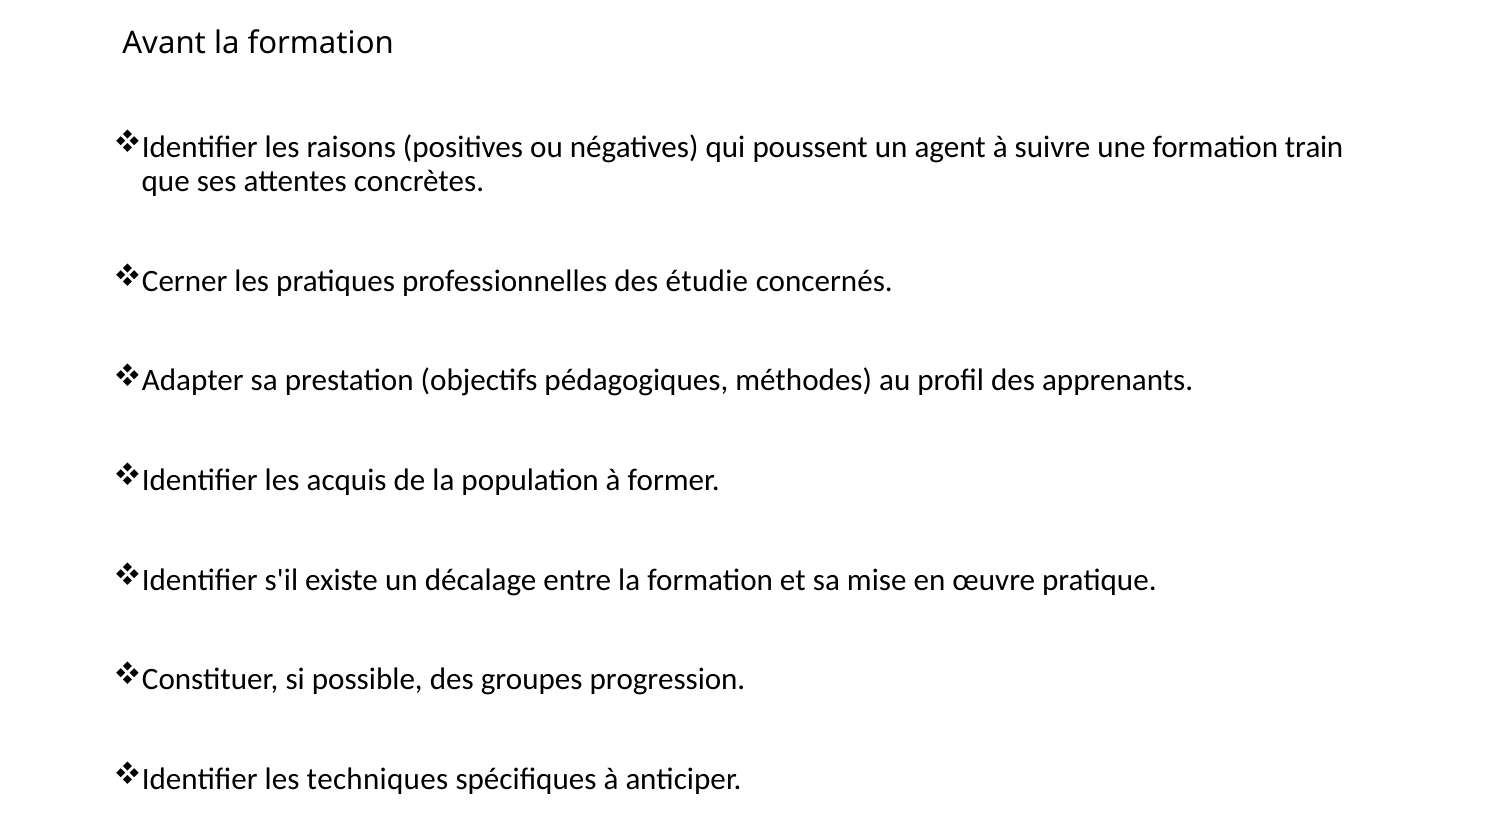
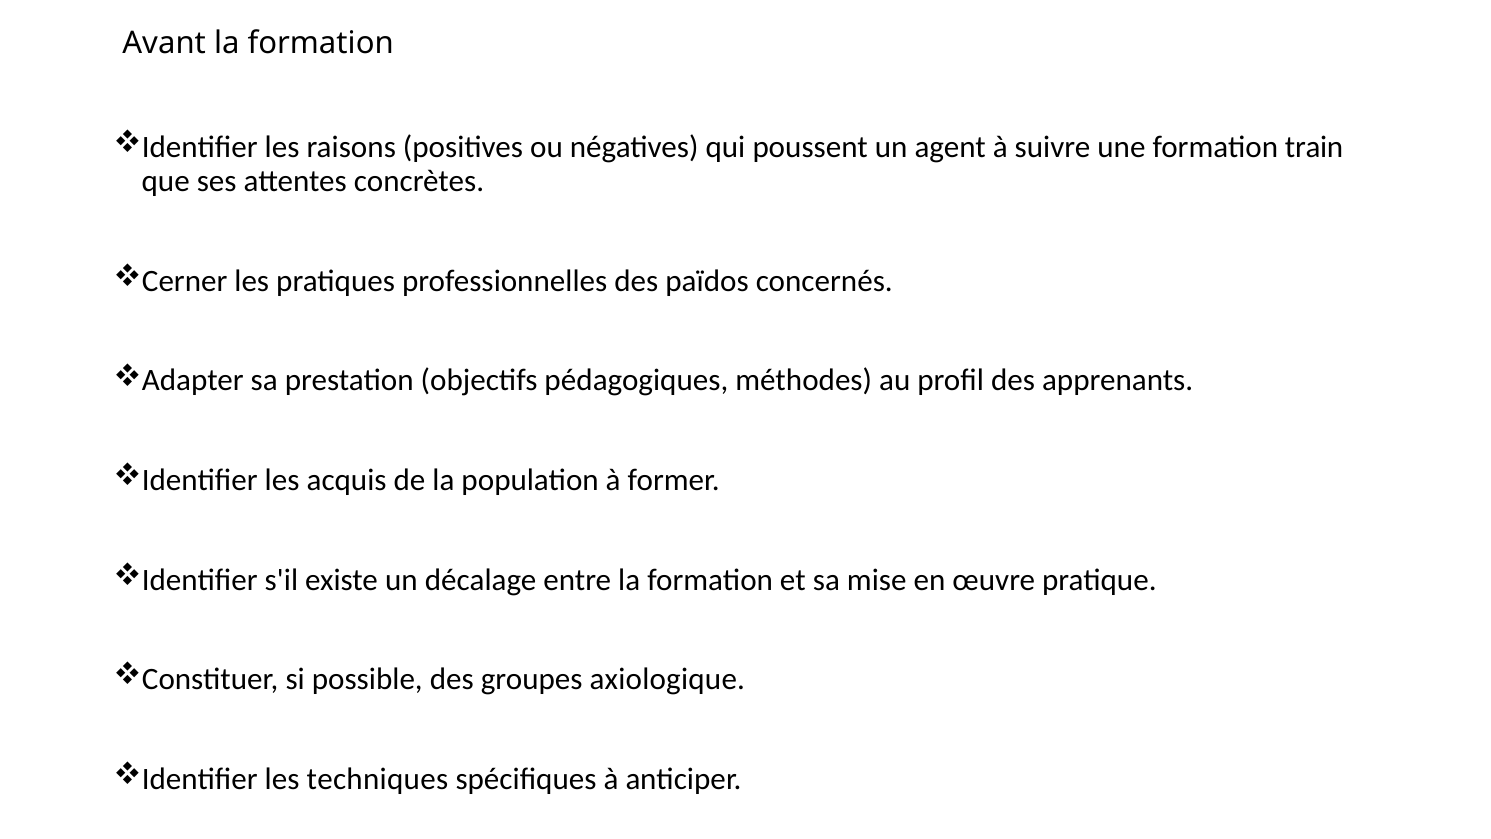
étudie: étudie -> païdos
progression: progression -> axiologique
